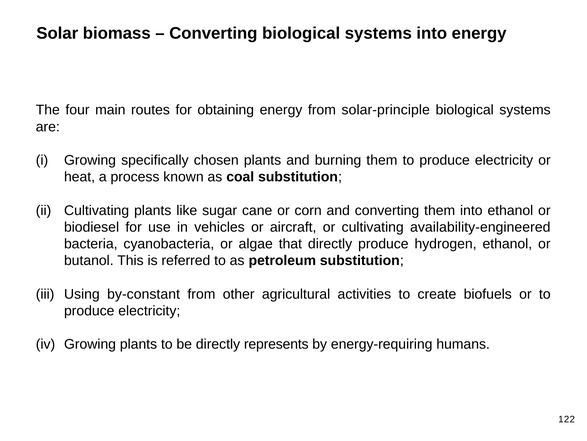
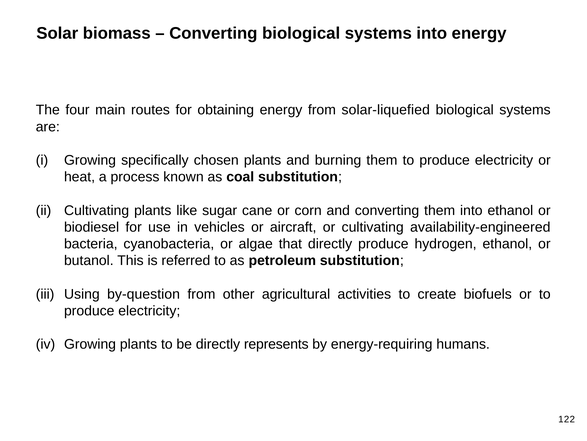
solar-principle: solar-principle -> solar-liquefied
by-constant: by-constant -> by-question
